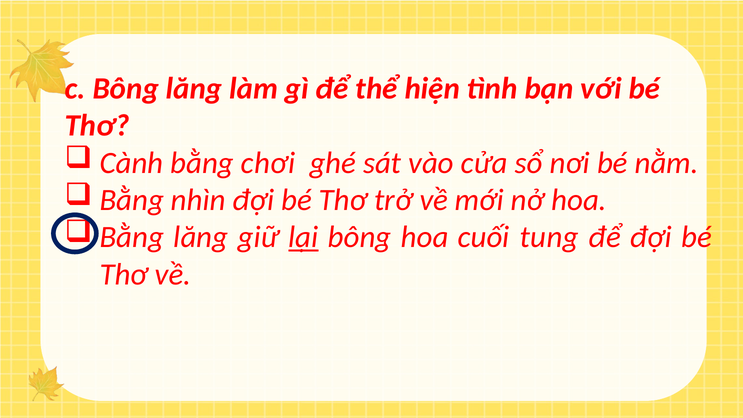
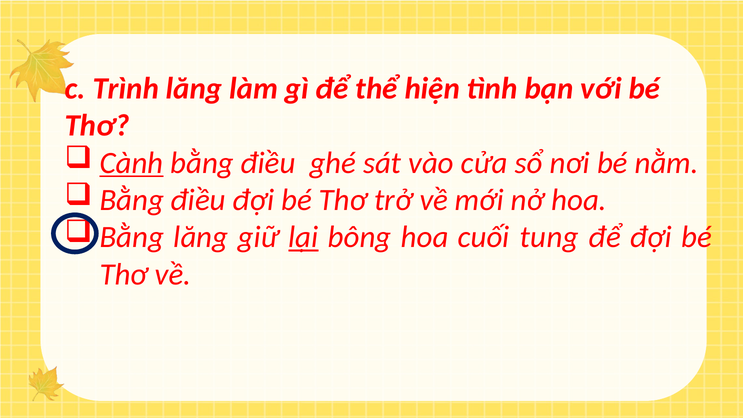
c Bông: Bông -> Trình
Cành underline: none -> present
chơi at (268, 163): chơi -> điều
nhìn at (198, 200): nhìn -> điều
